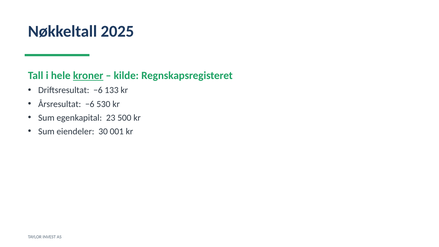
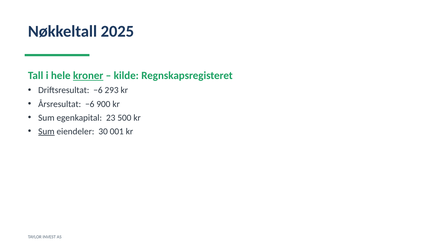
133: 133 -> 293
530: 530 -> 900
Sum at (46, 131) underline: none -> present
